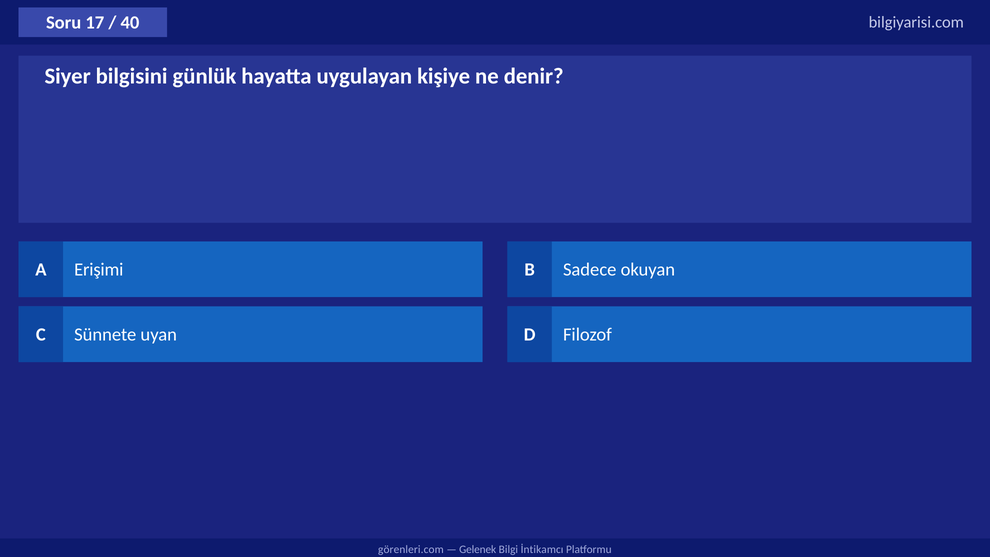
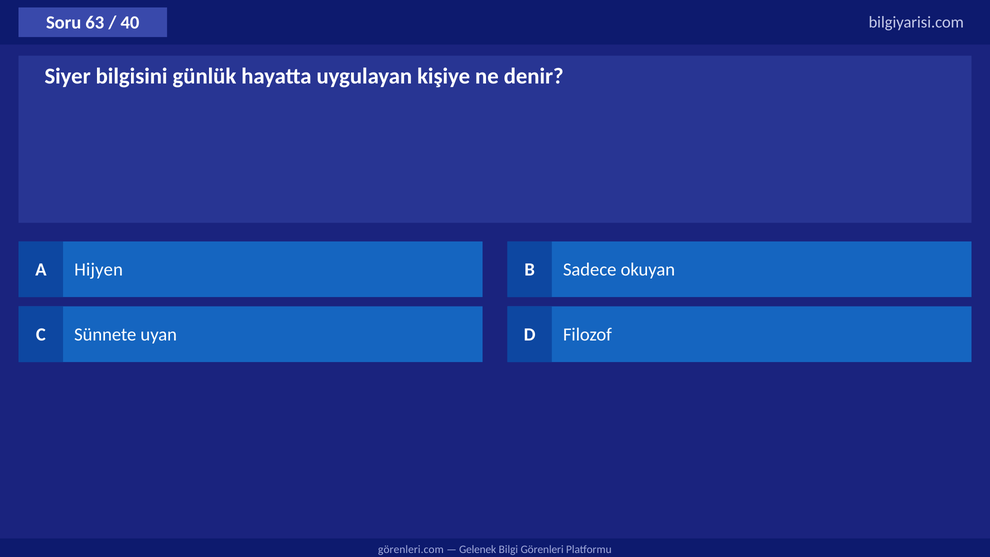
17: 17 -> 63
Erişimi: Erişimi -> Hijyen
İntikamcı: İntikamcı -> Görenleri
